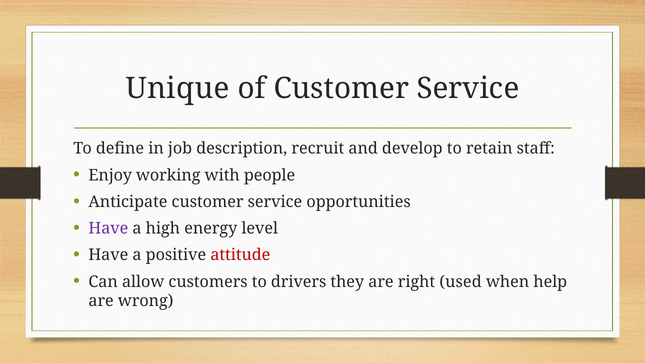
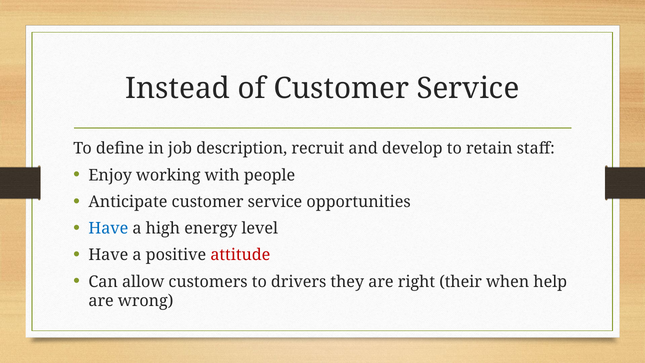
Unique: Unique -> Instead
Have at (108, 228) colour: purple -> blue
used: used -> their
